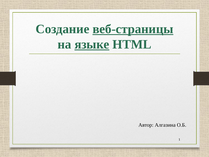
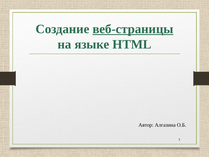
языке underline: present -> none
